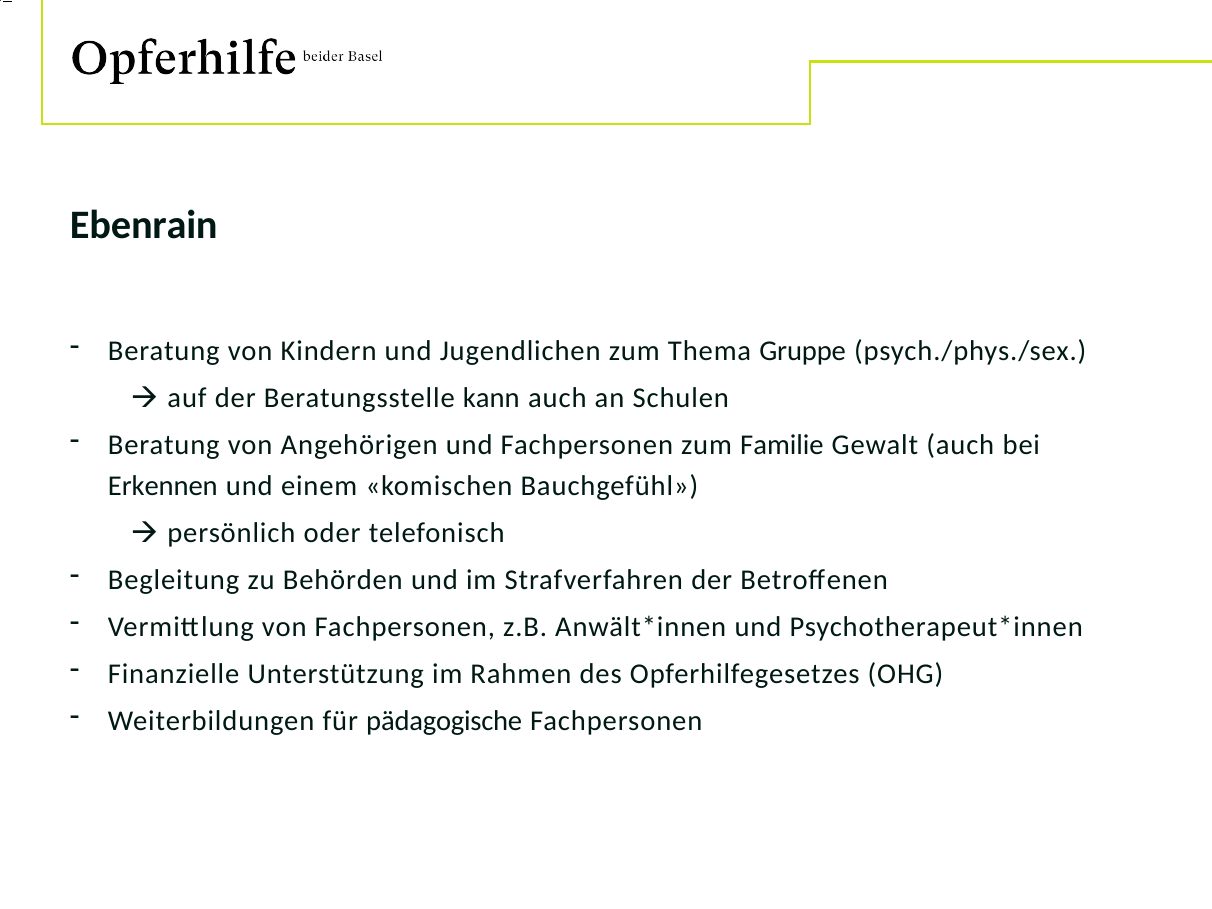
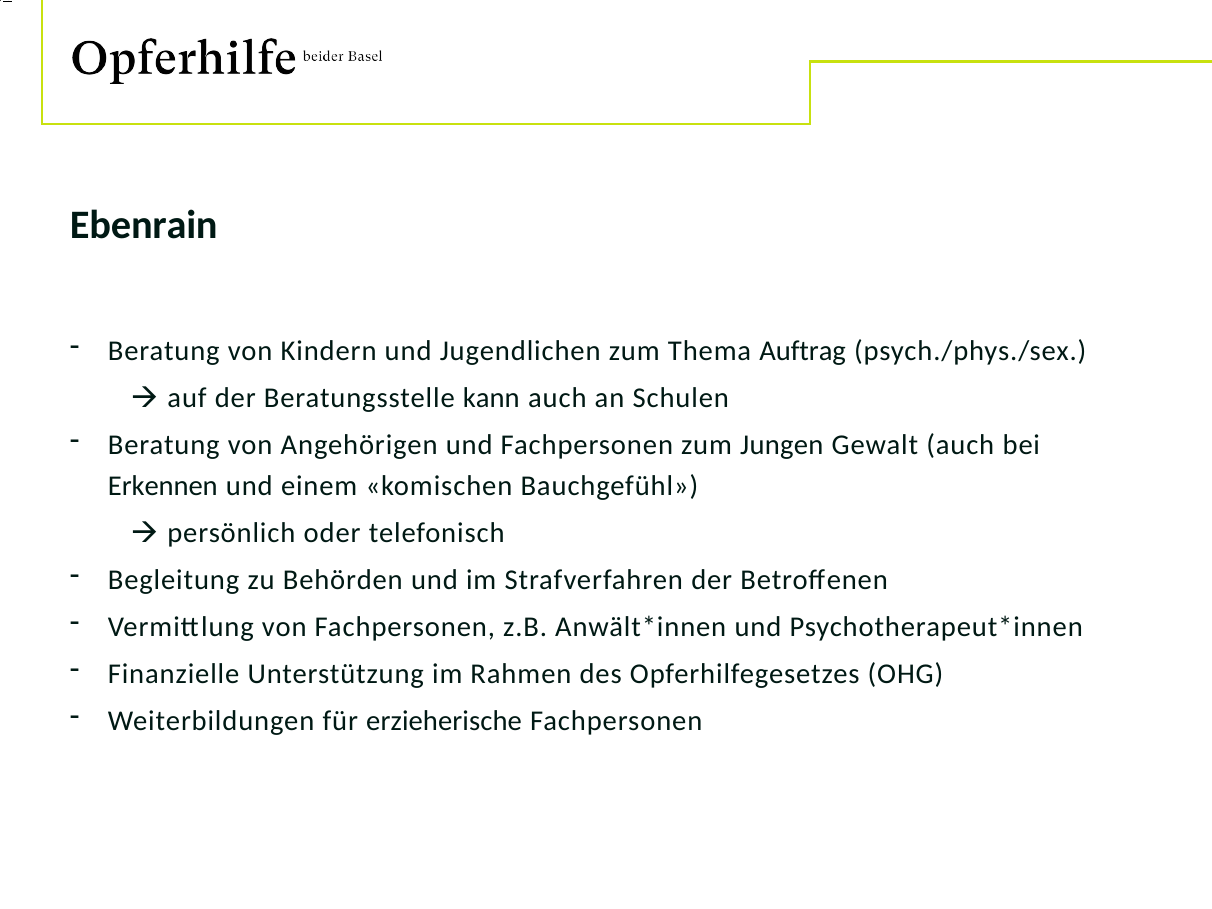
Gruppe: Gruppe -> Auftrag
Familie: Familie -> Jungen
pädagogische: pädagogische -> erzieherische
